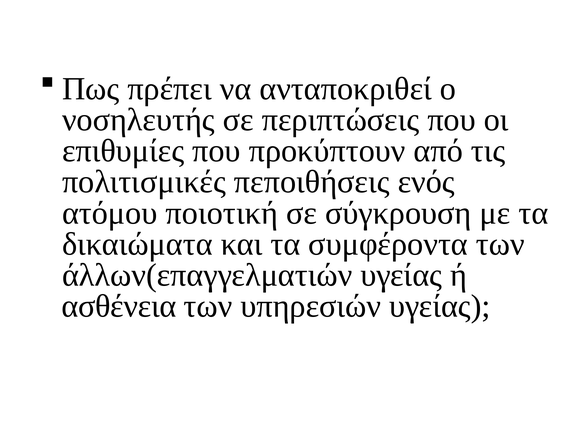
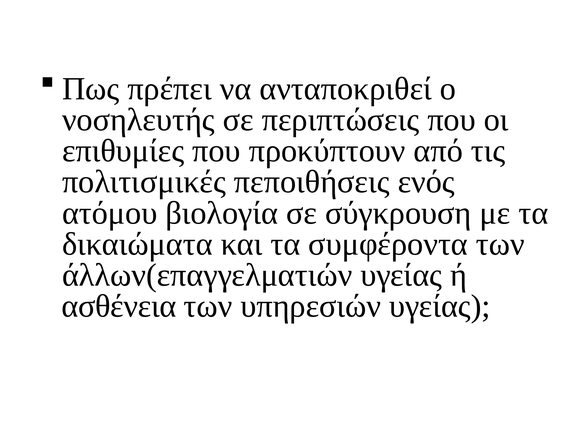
ποιοτική: ποιοτική -> βιολογία
